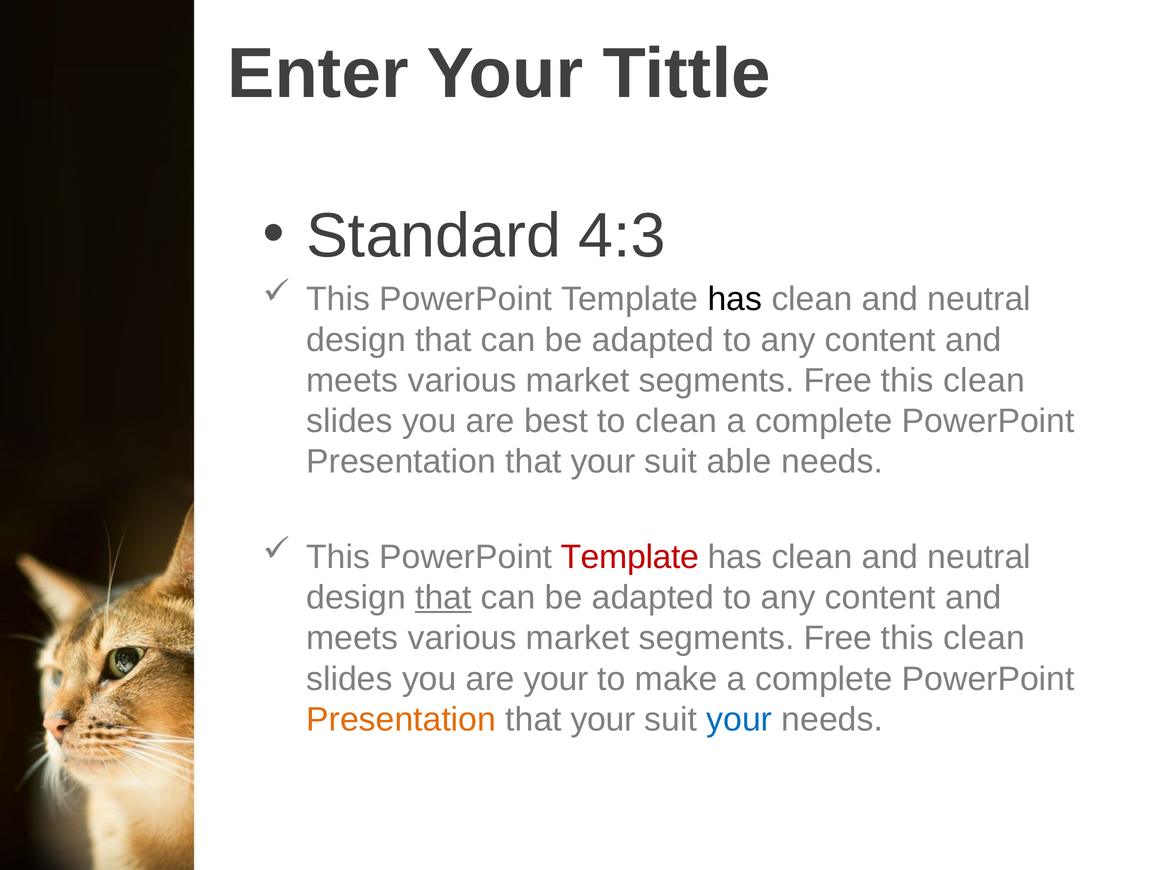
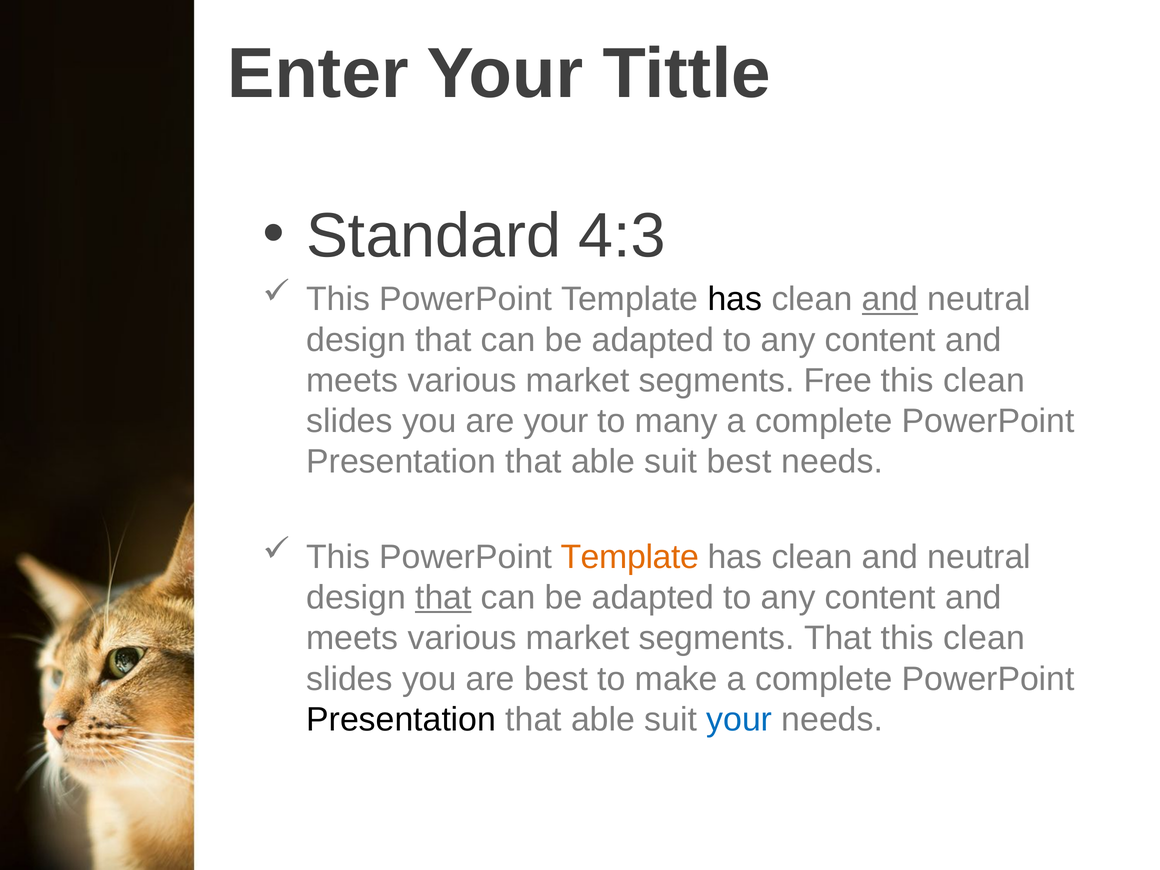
and at (890, 299) underline: none -> present
are best: best -> your
to clean: clean -> many
your at (603, 462): your -> able
suit able: able -> best
Template at (630, 557) colour: red -> orange
Free at (838, 638): Free -> That
are your: your -> best
Presentation at (401, 719) colour: orange -> black
your at (603, 719): your -> able
